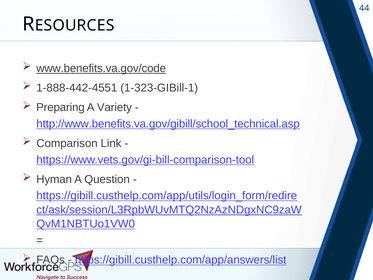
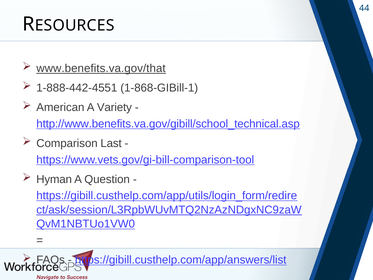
www.benefits.va.gov/code: www.benefits.va.gov/code -> www.benefits.va.gov/that
1-323-GIBill-1: 1-323-GIBill-1 -> 1-868-GIBill-1
Preparing: Preparing -> American
Link: Link -> Last
